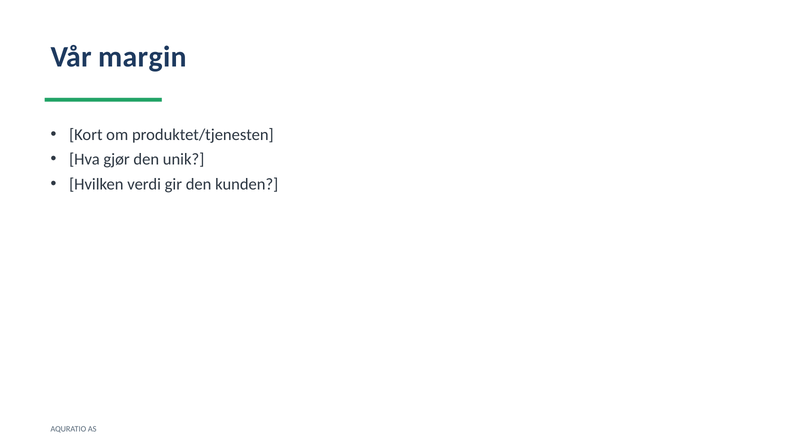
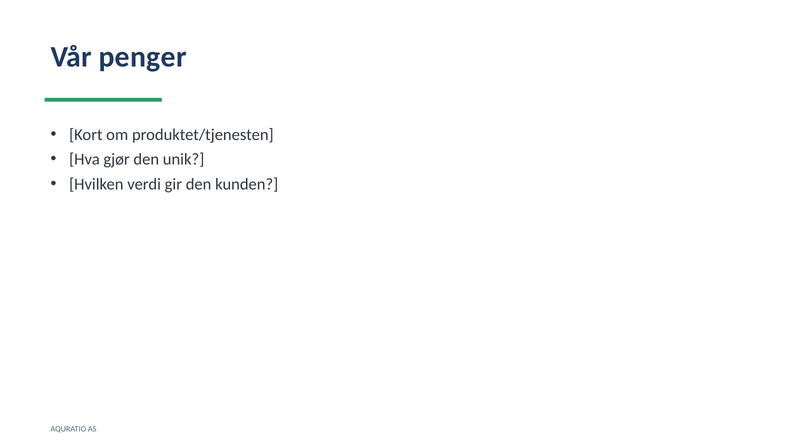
margin: margin -> penger
